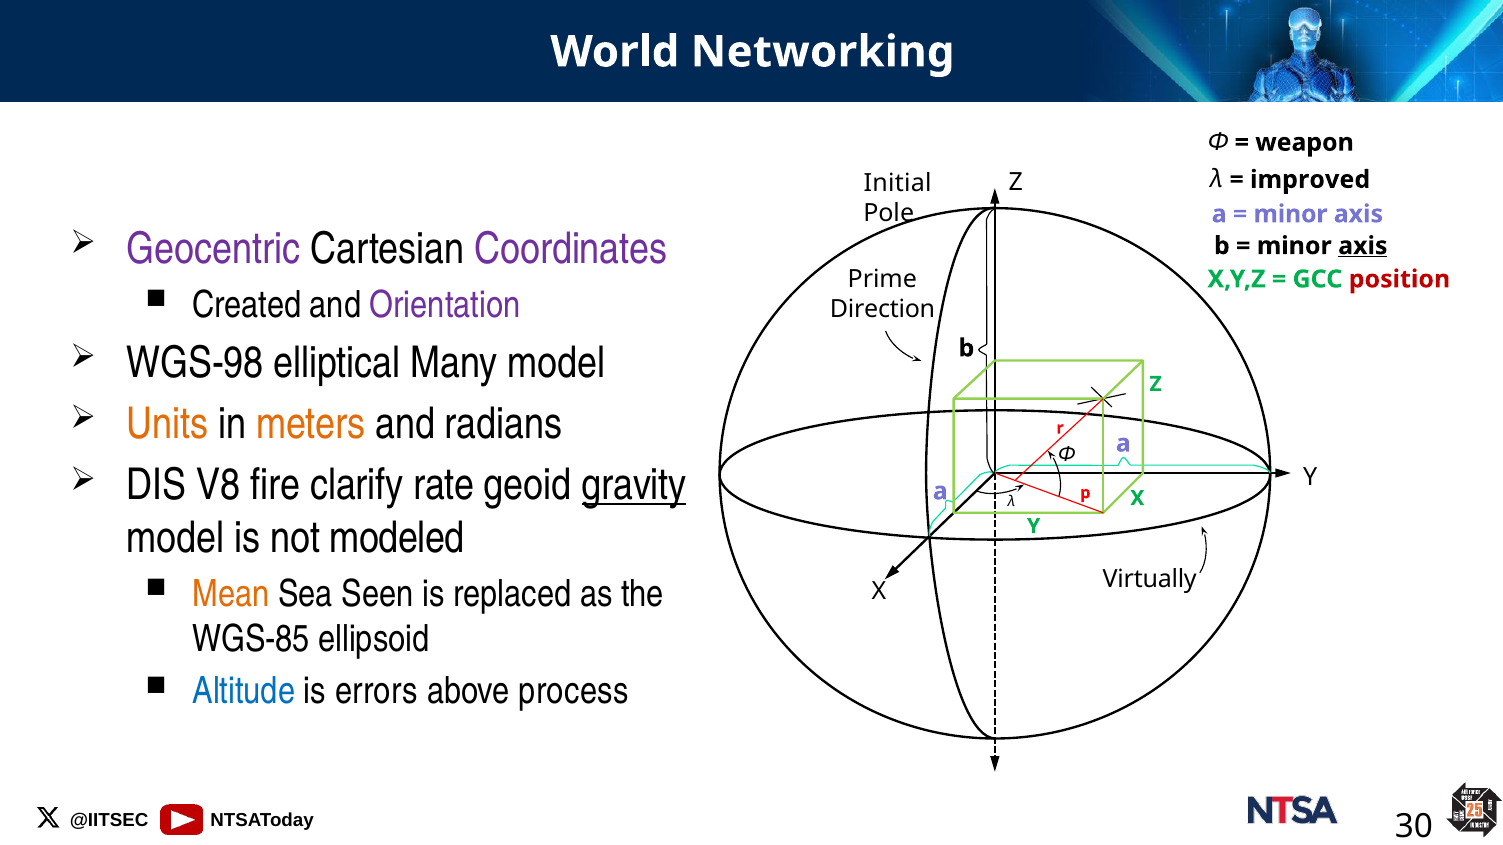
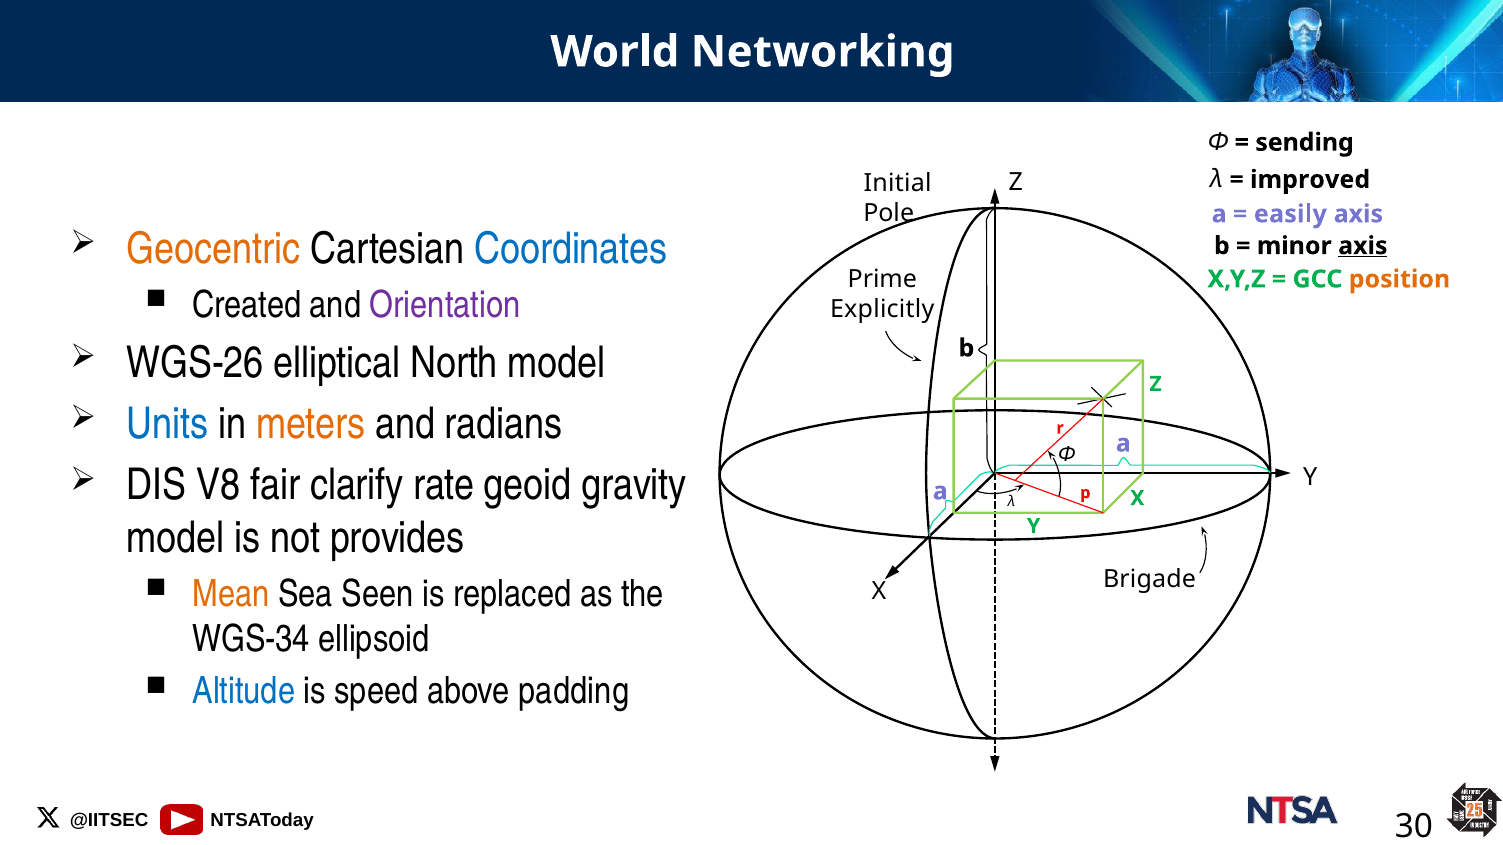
weapon: weapon -> sending
minor at (1291, 214): minor -> easily
Geocentric colour: purple -> orange
Coordinates colour: purple -> blue
position colour: red -> orange
Direction: Direction -> Explicitly
WGS-98: WGS-98 -> WGS-26
Many: Many -> North
Units colour: orange -> blue
fire: fire -> fair
gravity underline: present -> none
modeled: modeled -> provides
Virtually: Virtually -> Brigade
WGS-85: WGS-85 -> WGS-34
errors: errors -> speed
process: process -> padding
